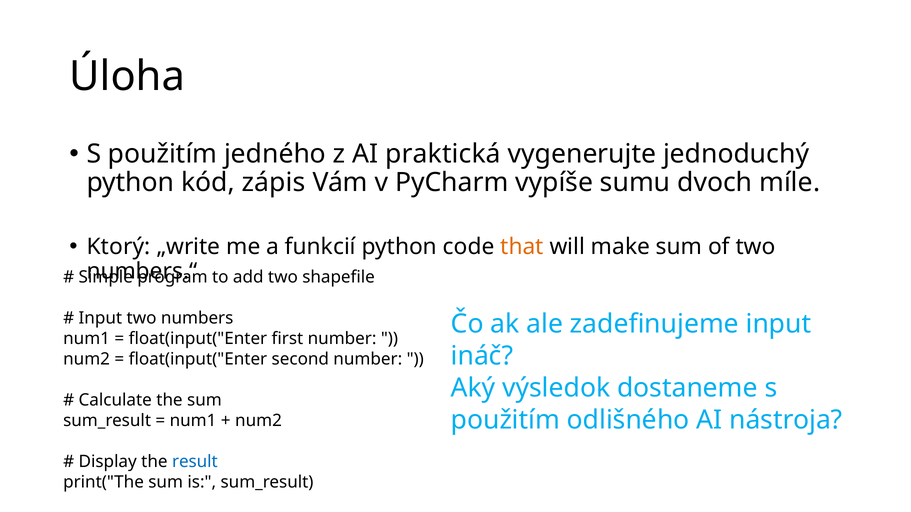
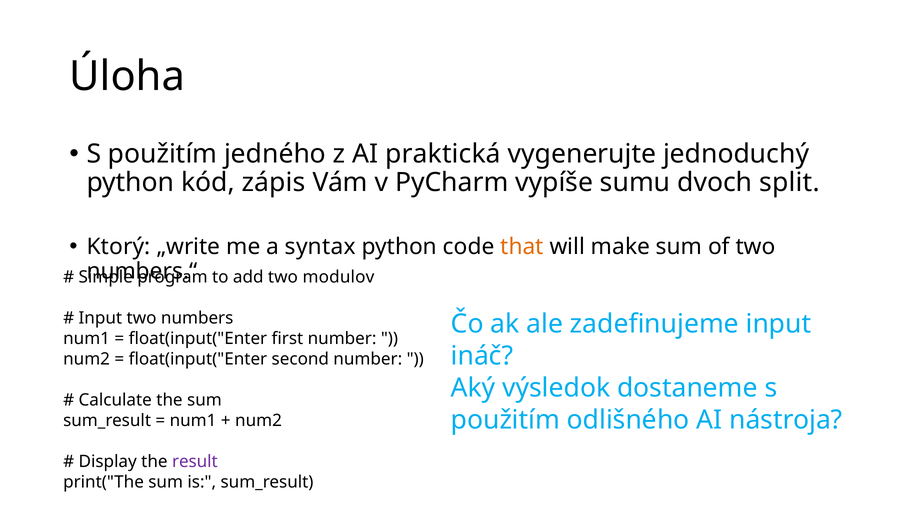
míle: míle -> split
funkcií: funkcií -> syntax
shapefile: shapefile -> modulov
result colour: blue -> purple
